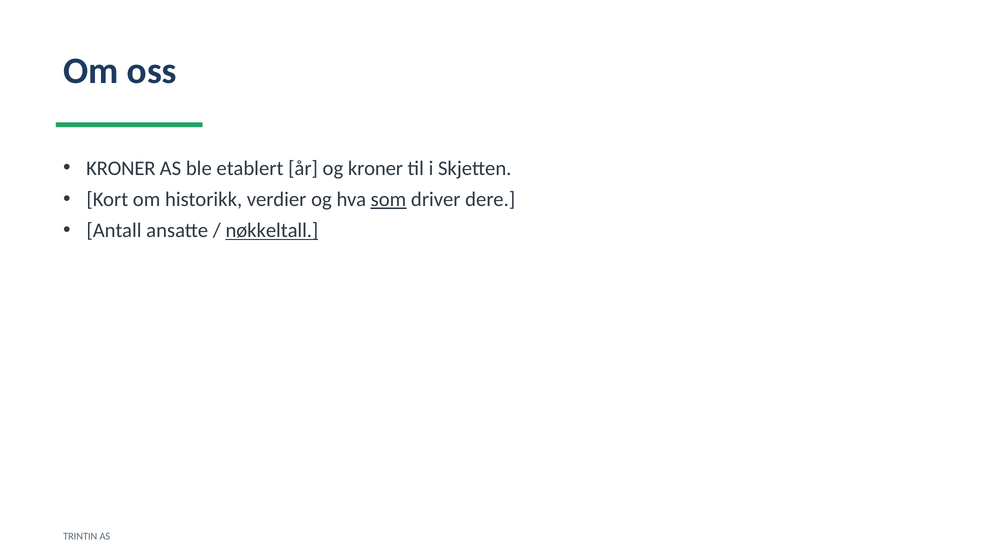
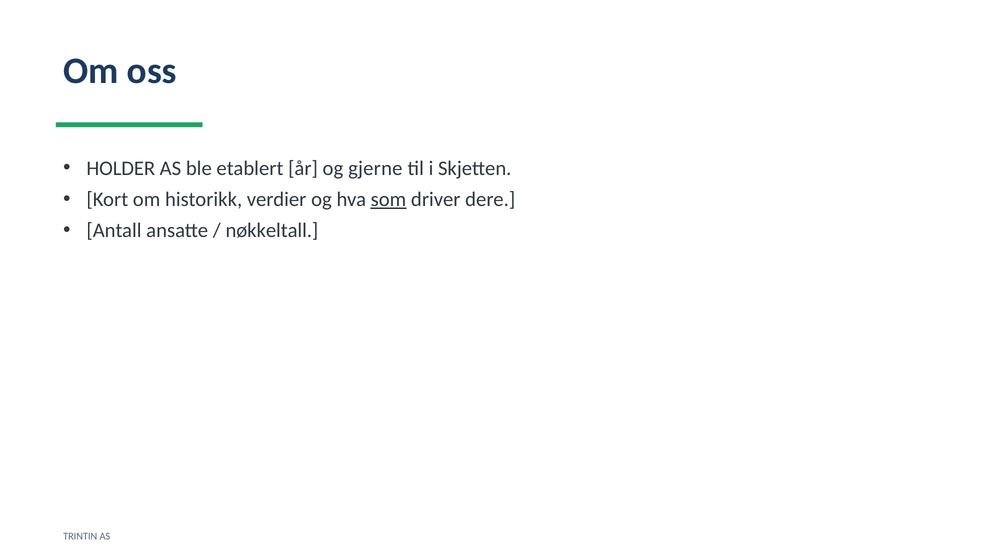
KRONER at (121, 168): KRONER -> HOLDER
og kroner: kroner -> gjerne
nøkkeltall underline: present -> none
